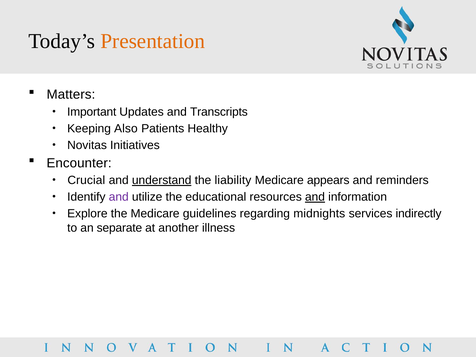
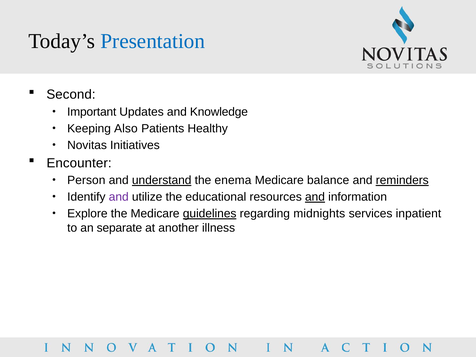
Presentation colour: orange -> blue
Matters: Matters -> Second
Transcripts: Transcripts -> Knowledge
Crucial: Crucial -> Person
liability: liability -> enema
appears: appears -> balance
reminders underline: none -> present
guidelines underline: none -> present
indirectly: indirectly -> inpatient
